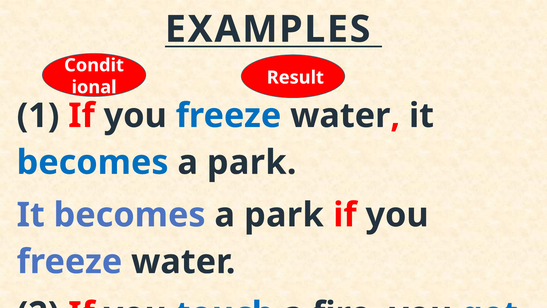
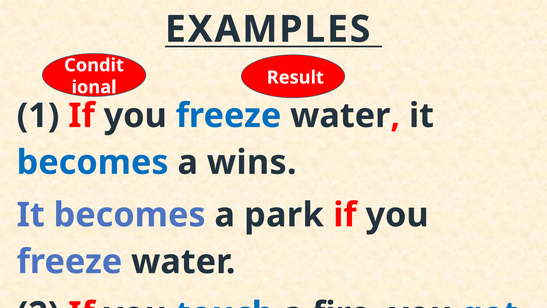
park at (252, 162): park -> wins
